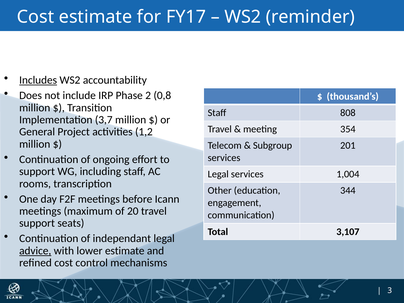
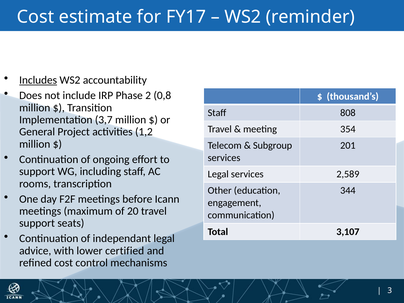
1,004: 1,004 -> 2,589
advice underline: present -> none
lower estimate: estimate -> certified
